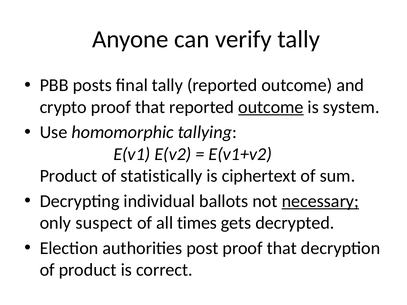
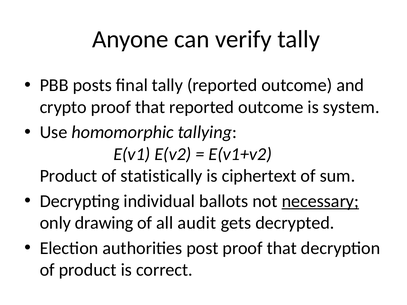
outcome at (271, 107) underline: present -> none
suspect: suspect -> drawing
times: times -> audit
